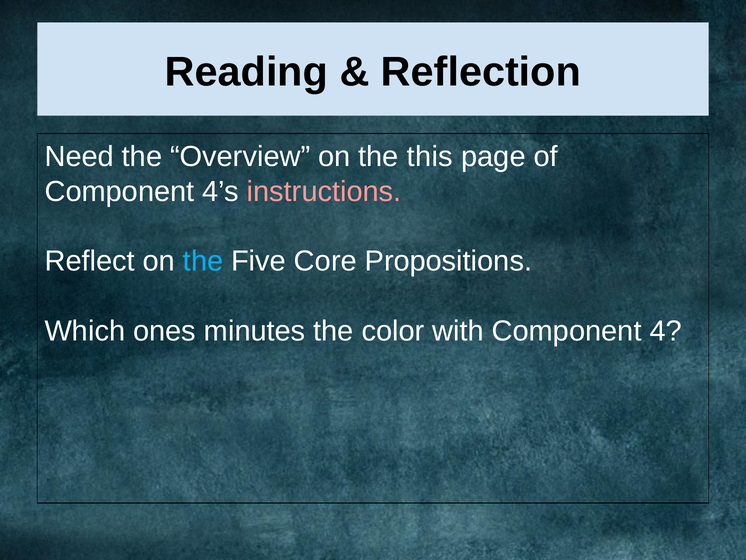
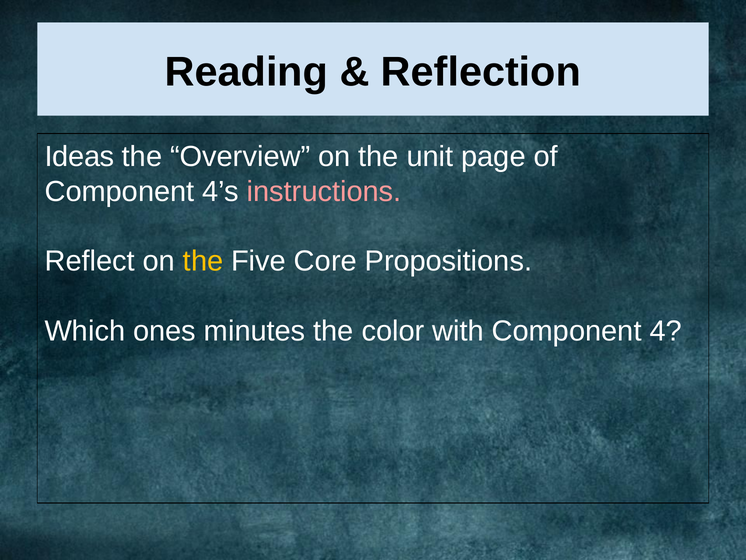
Need: Need -> Ideas
this: this -> unit
the at (203, 261) colour: light blue -> yellow
